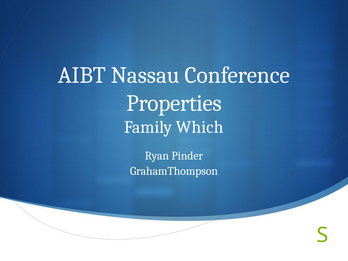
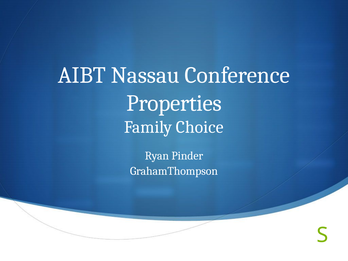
Which: Which -> Choice
